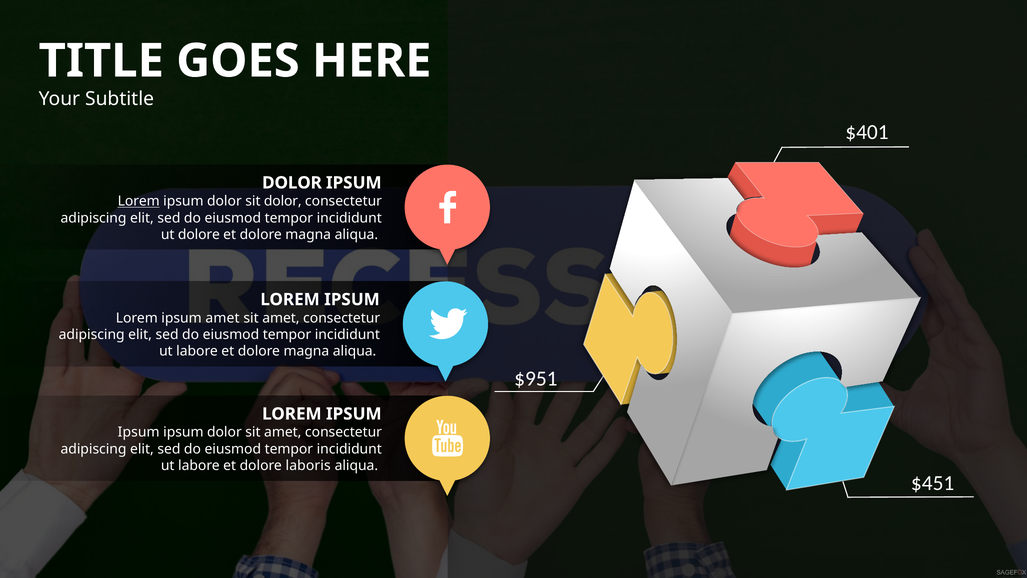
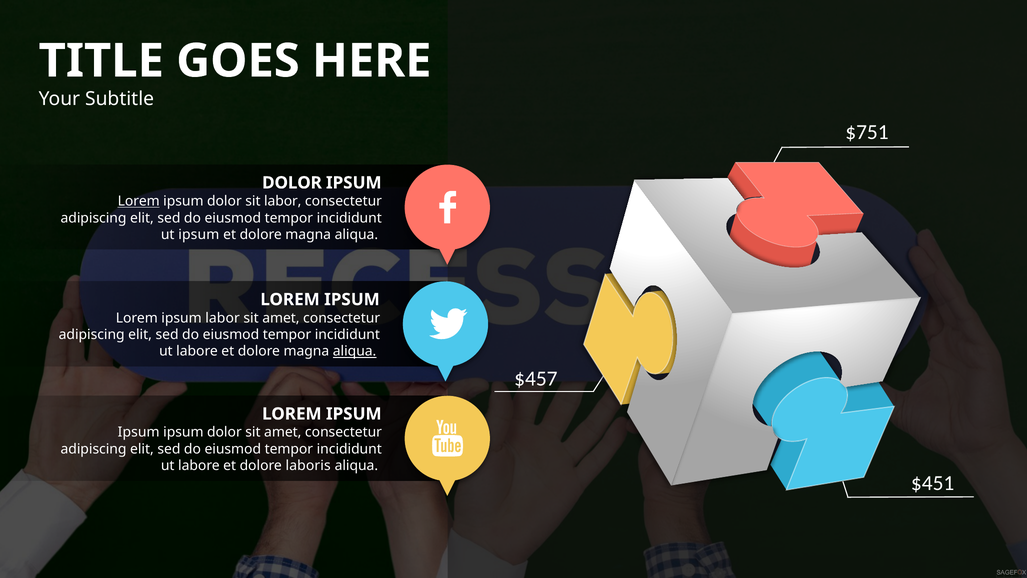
$401: $401 -> $751
sit dolor: dolor -> labor
ut dolore: dolore -> ipsum
ipsum amet: amet -> labor
aliqua at (355, 351) underline: none -> present
$951: $951 -> $457
